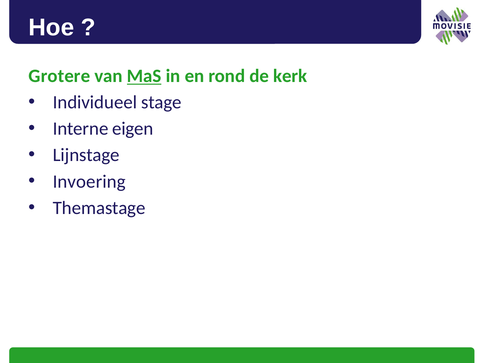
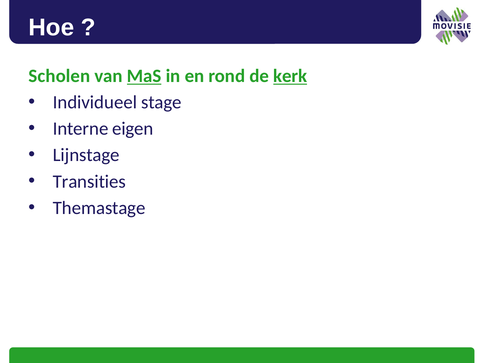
Grotere: Grotere -> Scholen
kerk underline: none -> present
Invoering: Invoering -> Transities
